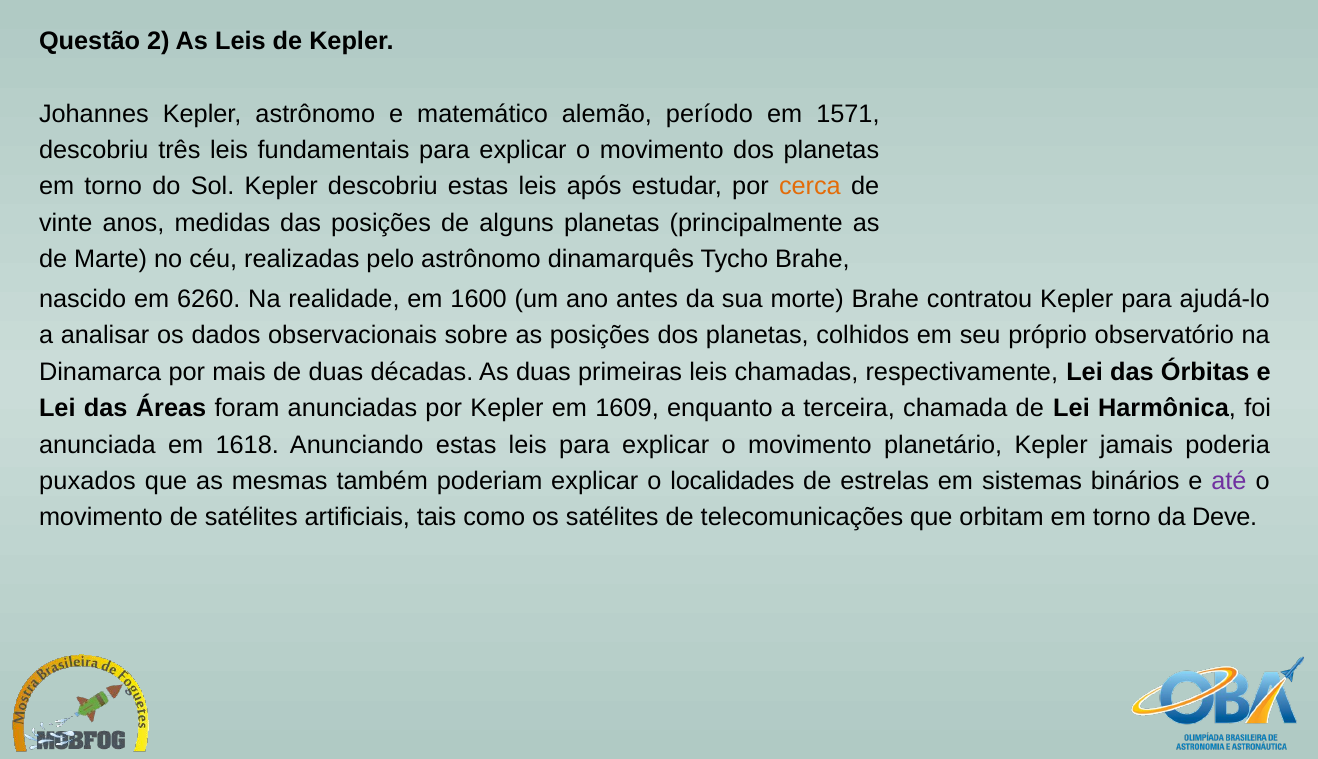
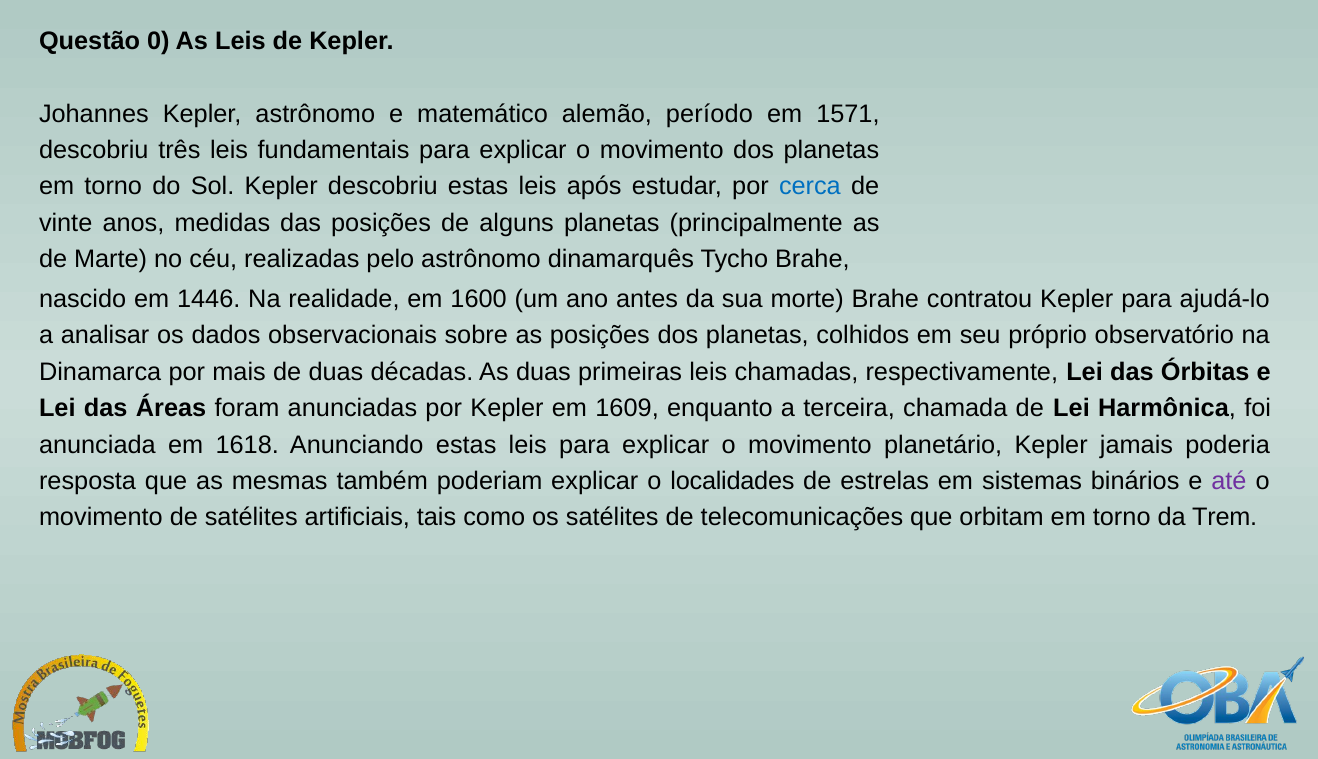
2: 2 -> 0
cerca colour: orange -> blue
6260: 6260 -> 1446
puxados: puxados -> resposta
Deve: Deve -> Trem
